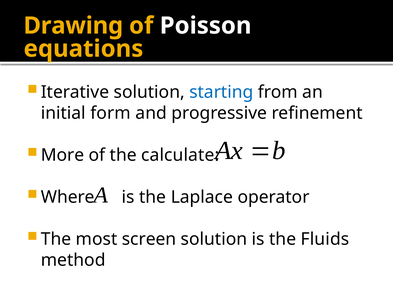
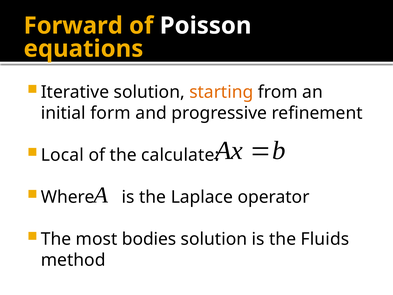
Drawing: Drawing -> Forward
starting colour: blue -> orange
More: More -> Local
screen: screen -> bodies
